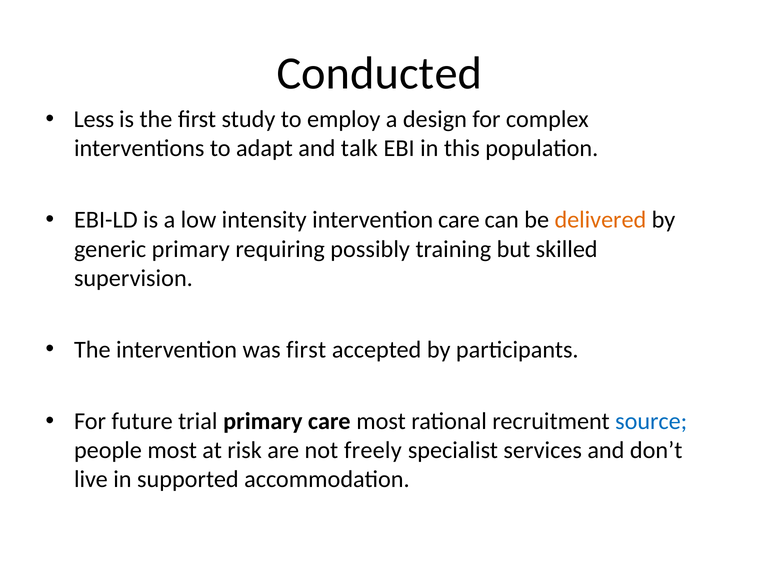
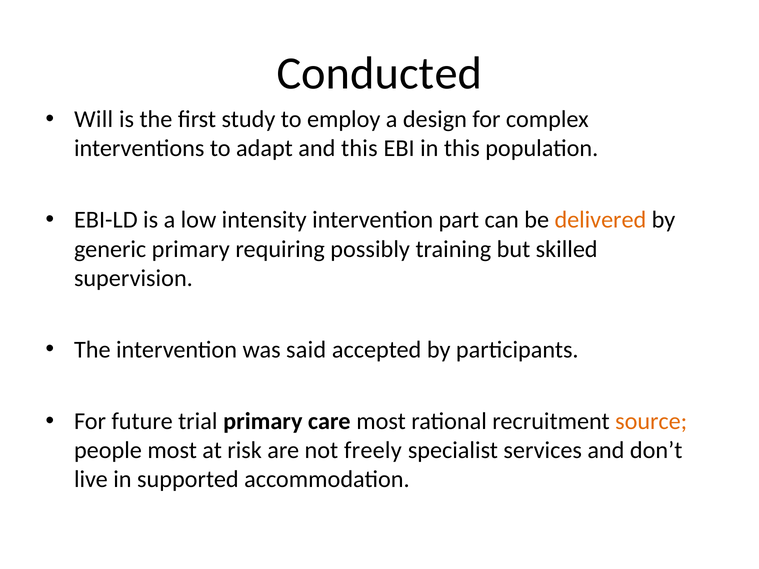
Less: Less -> Will
and talk: talk -> this
intervention care: care -> part
was first: first -> said
source colour: blue -> orange
